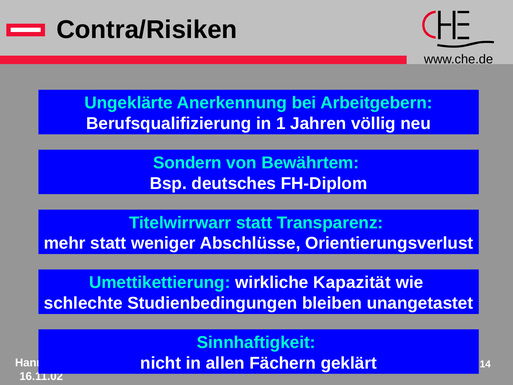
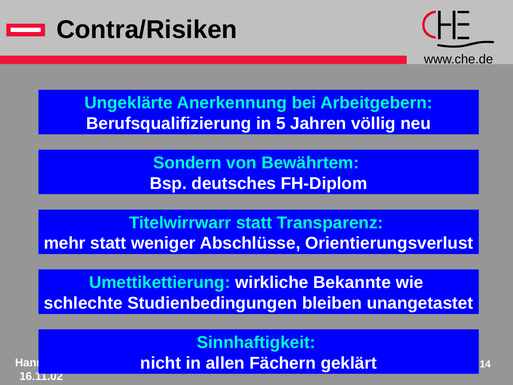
1: 1 -> 5
Kapazität: Kapazität -> Bekannte
